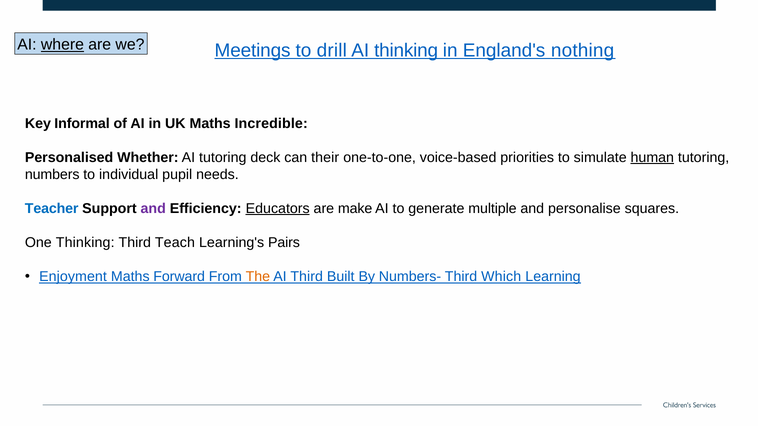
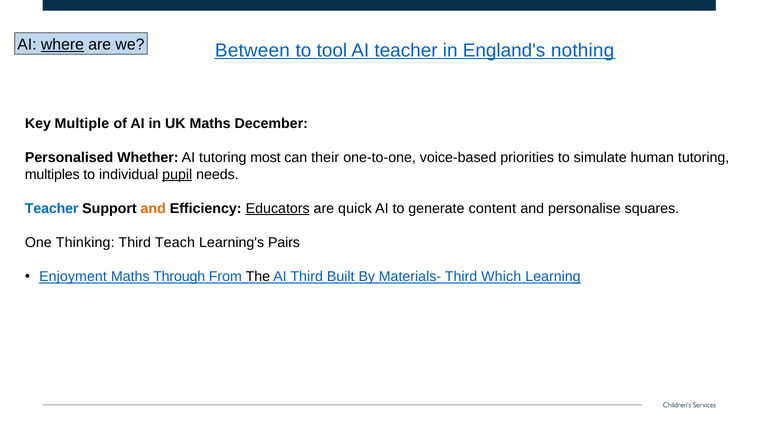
Meetings: Meetings -> Between
drill: drill -> tool
AI thinking: thinking -> teacher
Informal: Informal -> Multiple
Incredible: Incredible -> December
deck: deck -> most
human underline: present -> none
numbers: numbers -> multiples
pupil underline: none -> present
and at (153, 209) colour: purple -> orange
make: make -> quick
multiple: multiple -> content
Forward: Forward -> Through
The colour: orange -> black
Numbers-: Numbers- -> Materials-
